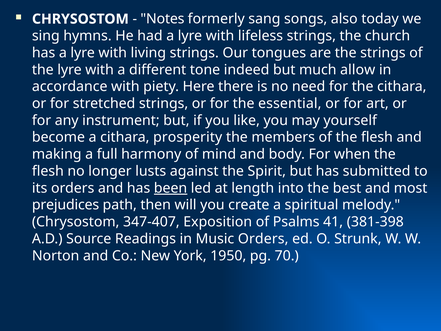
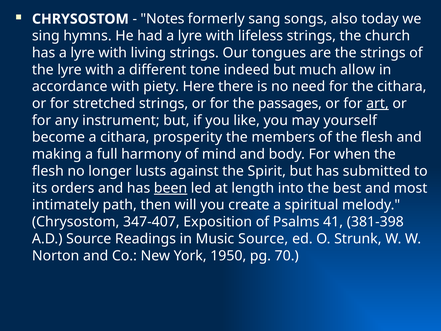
essential: essential -> passages
art underline: none -> present
prejudices: prejudices -> intimately
Music Orders: Orders -> Source
